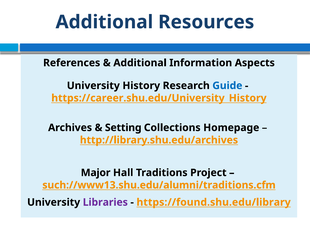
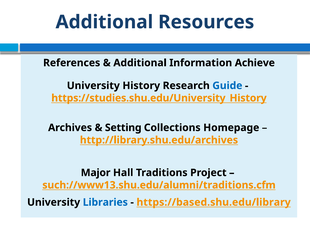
Aspects: Aspects -> Achieve
https://career.shu.edu/University_History: https://career.shu.edu/University_History -> https://studies.shu.edu/University_History
Libraries colour: purple -> blue
https://found.shu.edu/library: https://found.shu.edu/library -> https://based.shu.edu/library
